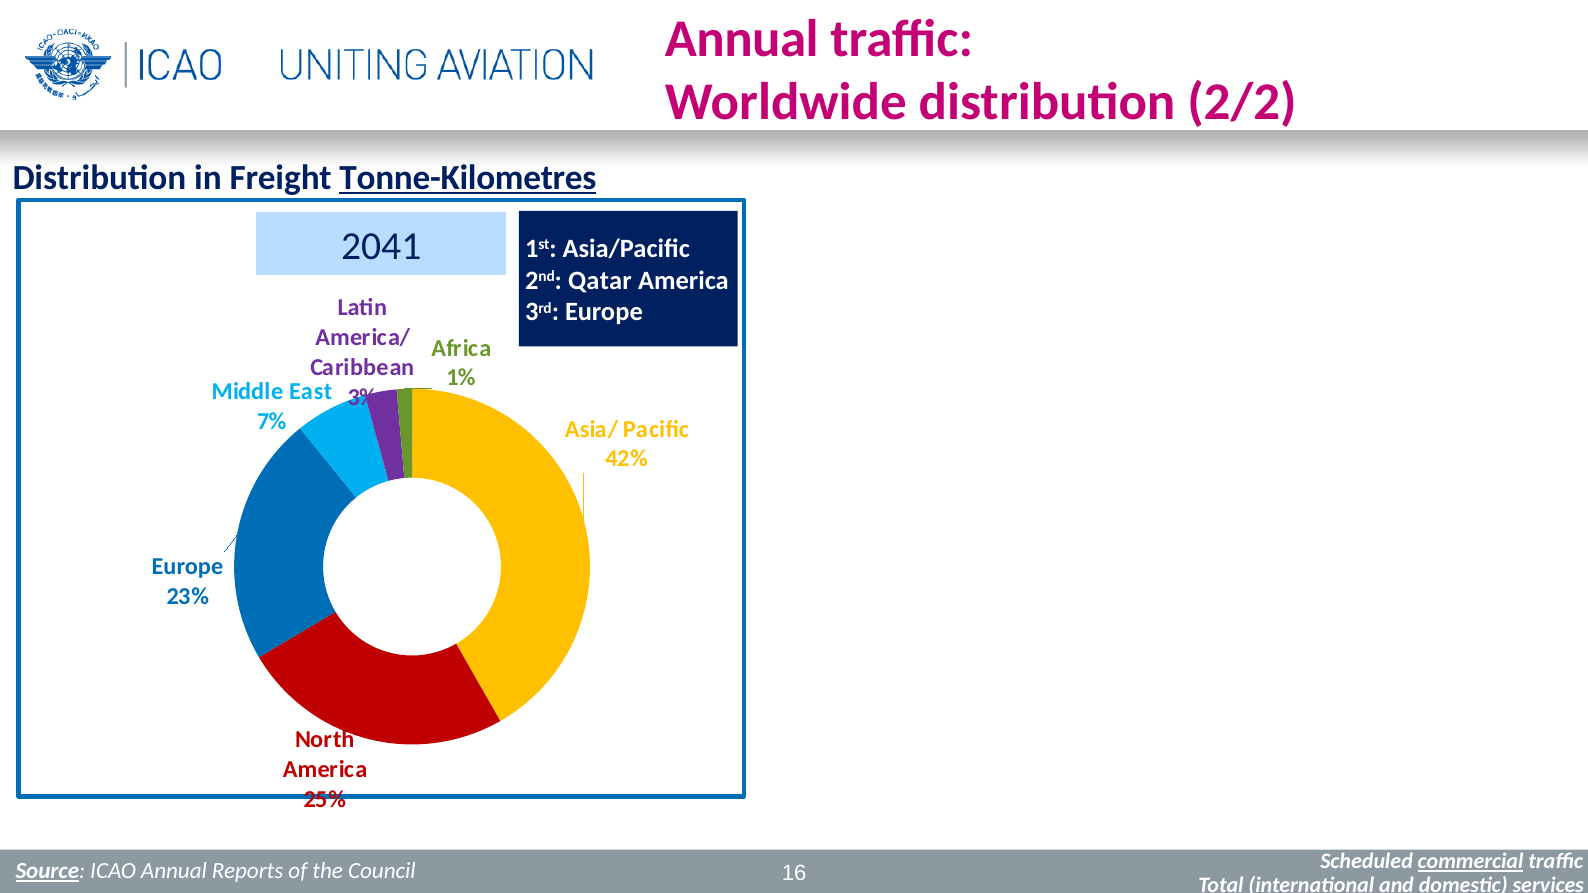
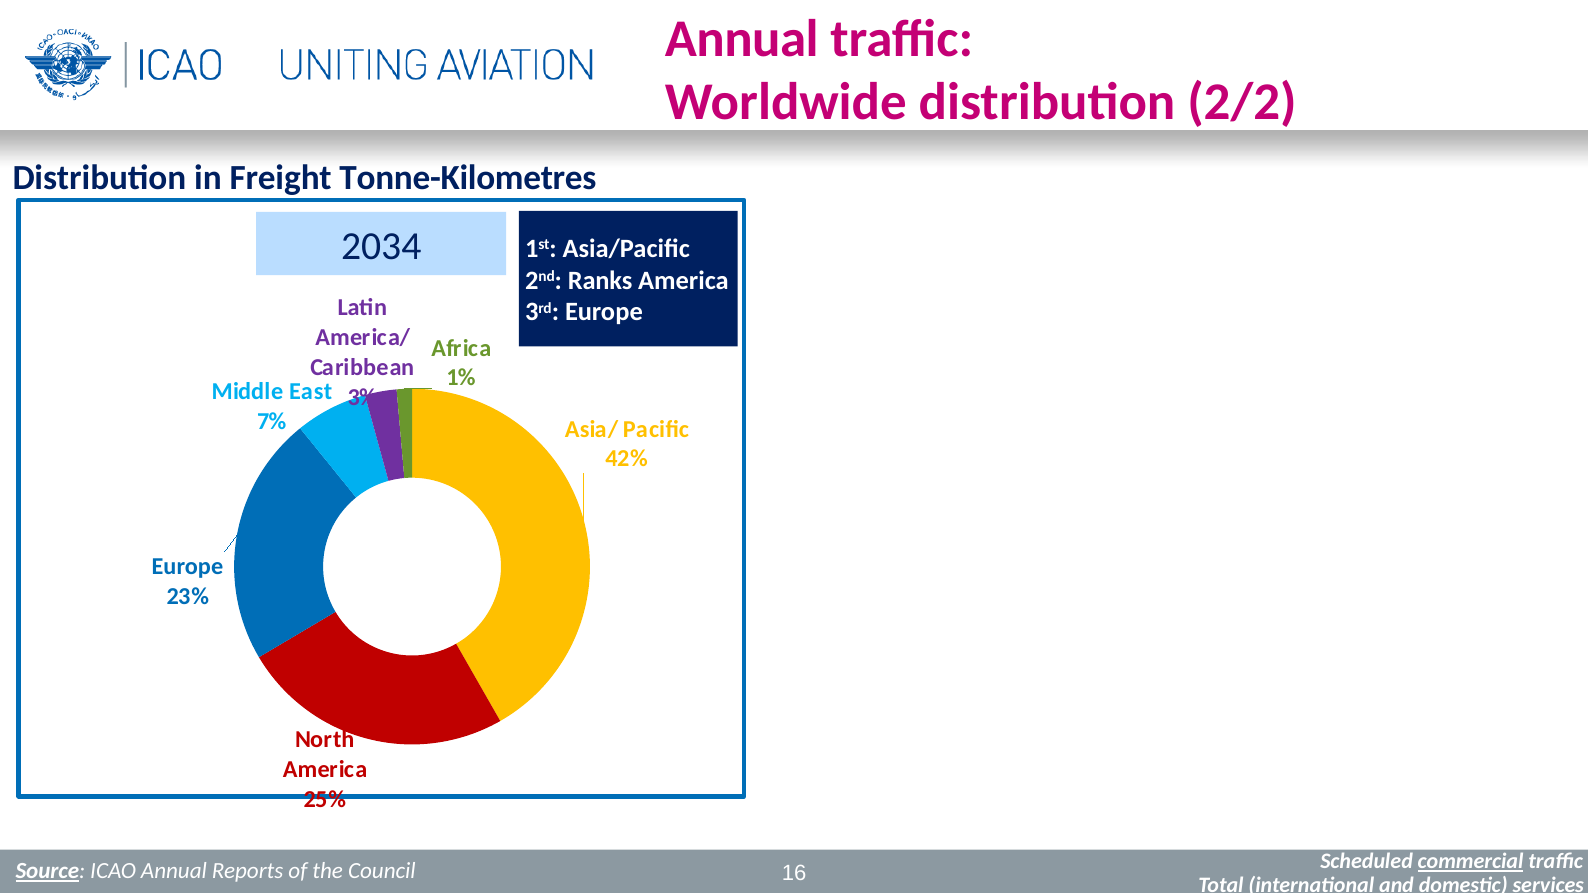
Tonne-Kilometres underline: present -> none
2041: 2041 -> 2034
Qatar: Qatar -> Ranks
